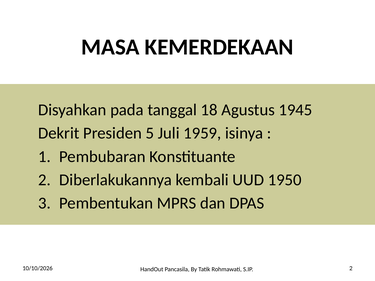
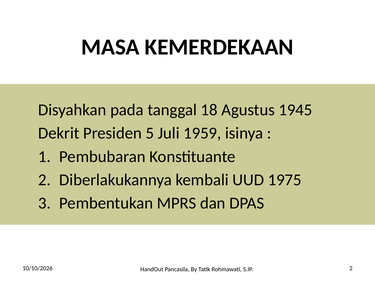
1950: 1950 -> 1975
